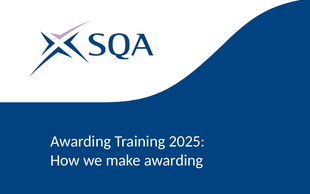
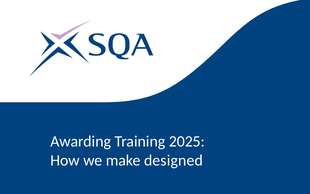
make awarding: awarding -> designed
